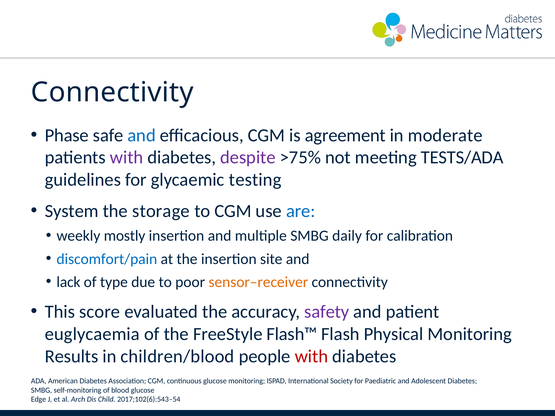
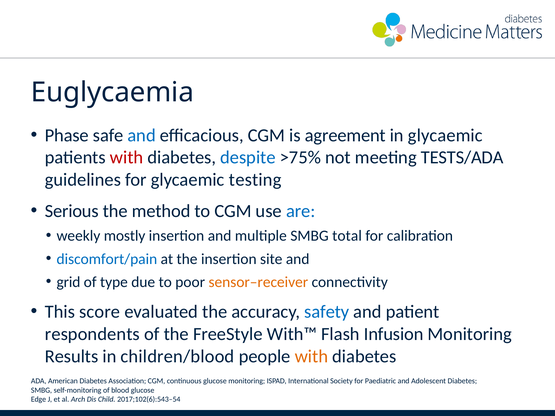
Connectivity at (112, 92): Connectivity -> Euglycaemia
in moderate: moderate -> glycaemic
with at (127, 158) colour: purple -> red
despite colour: purple -> blue
System: System -> Serious
storage: storage -> method
daily: daily -> total
lack: lack -> grid
safety colour: purple -> blue
euglycaemia: euglycaemia -> respondents
Flash™: Flash™ -> With™
Physical: Physical -> Infusion
with at (311, 356) colour: red -> orange
